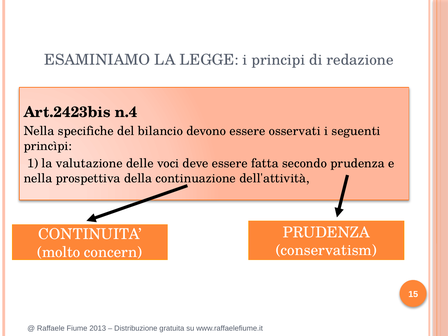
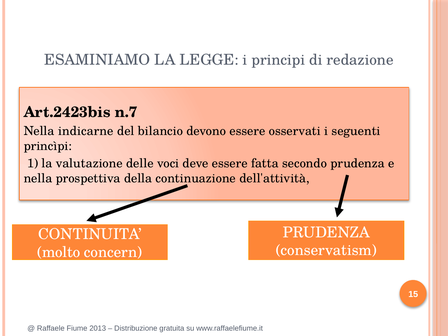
n.4: n.4 -> n.7
specifiche: specifiche -> indicarne
